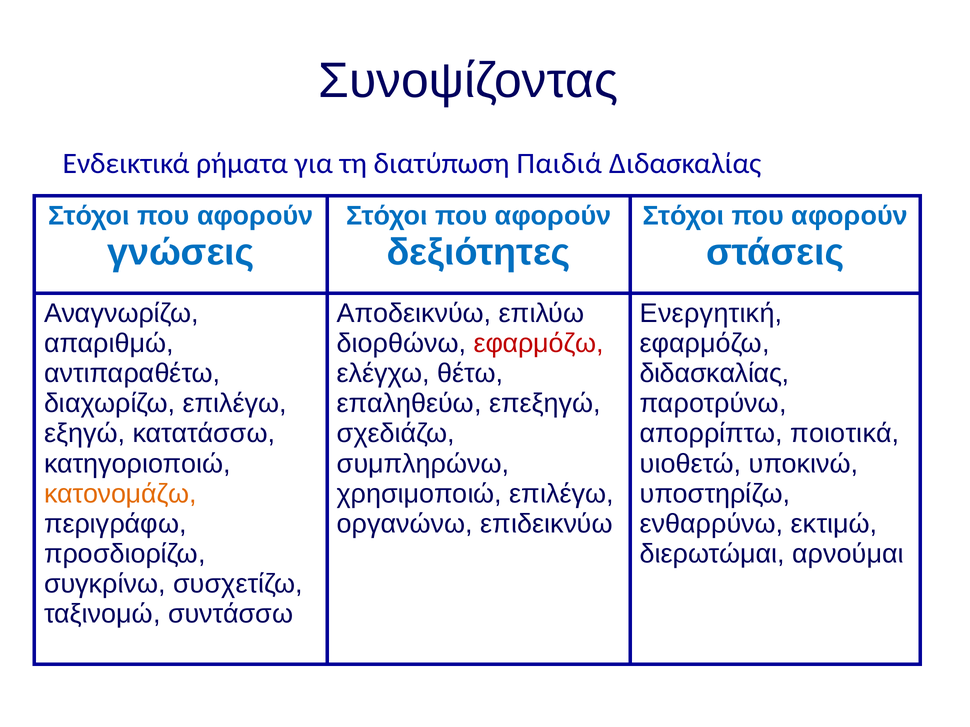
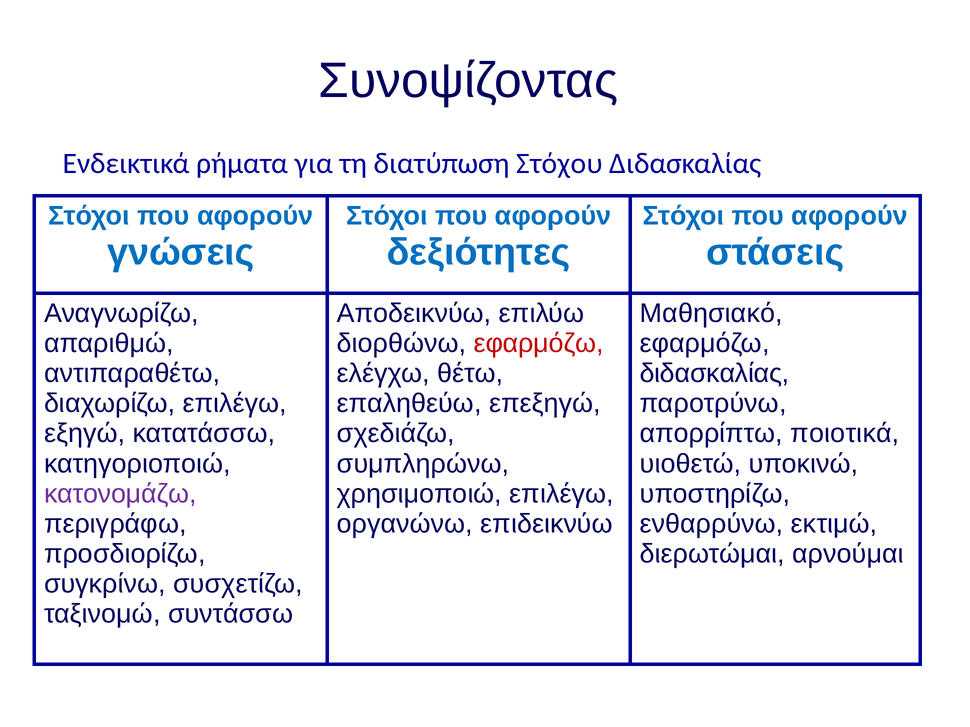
Παιδιά: Παιδιά -> Στόχου
Ενεργητική: Ενεργητική -> Μαθησιακό
κατονομάζω colour: orange -> purple
